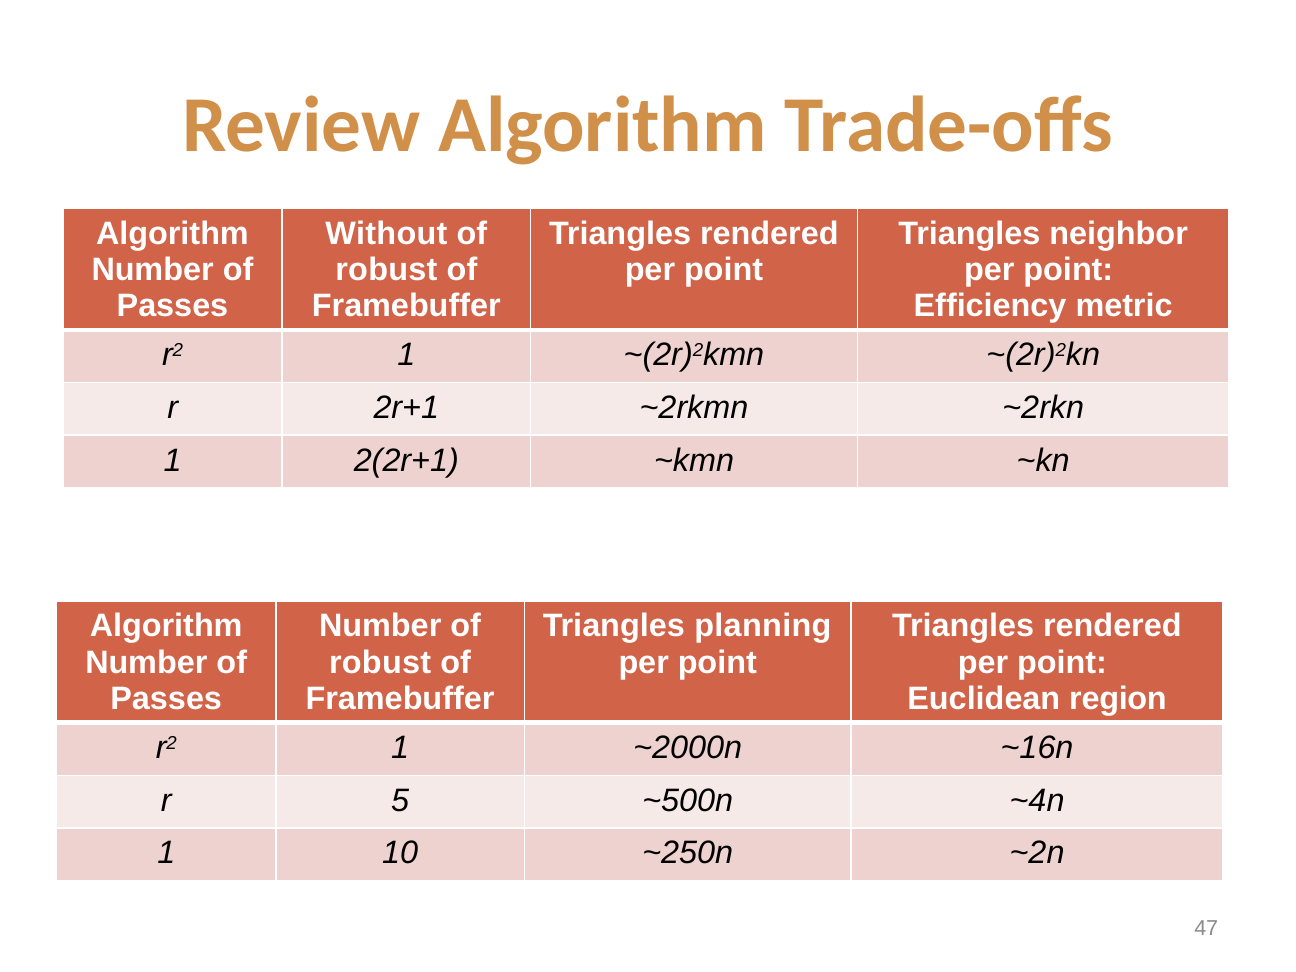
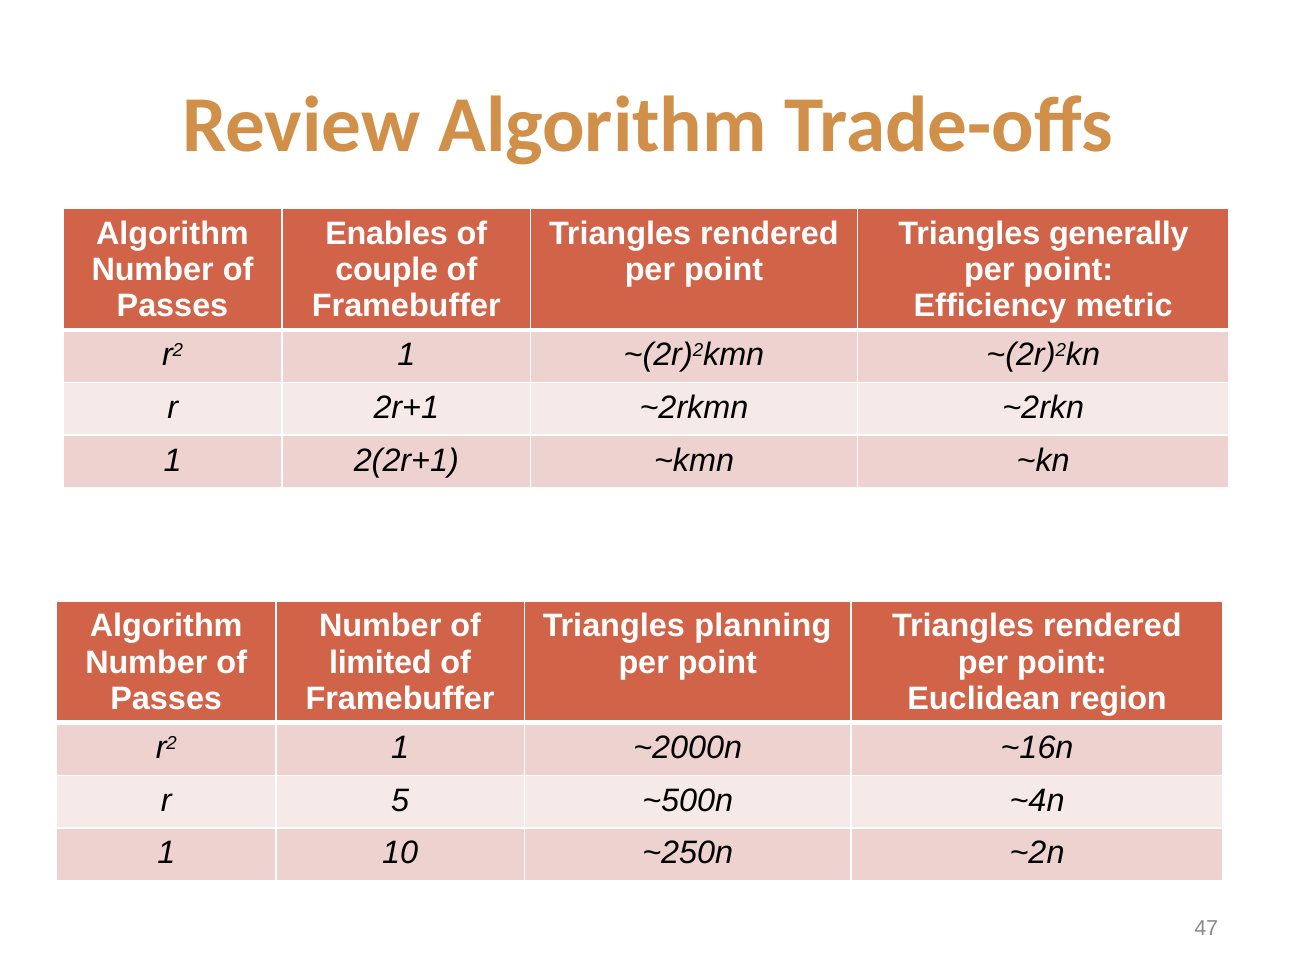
Without: Without -> Enables
neighbor: neighbor -> generally
robust at (386, 270): robust -> couple
robust at (380, 662): robust -> limited
